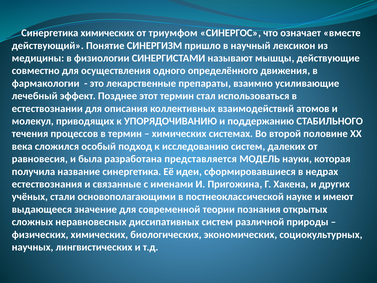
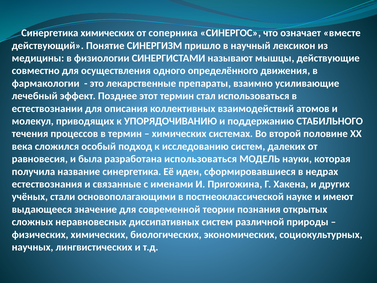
триумфом: триумфом -> соперника
разработана представляется: представляется -> использоваться
